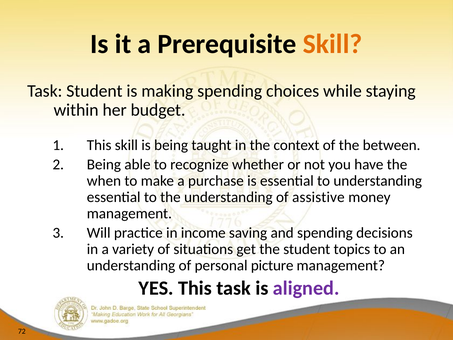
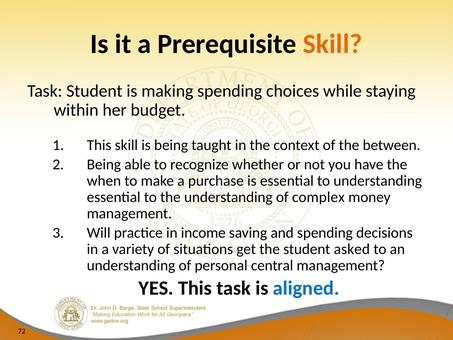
assistive: assistive -> complex
topics: topics -> asked
picture: picture -> central
aligned colour: purple -> blue
